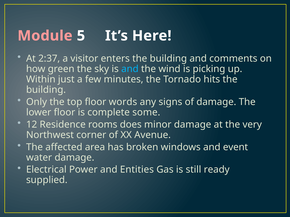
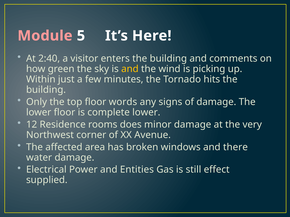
2:37: 2:37 -> 2:40
and at (130, 69) colour: light blue -> yellow
complete some: some -> lower
event: event -> there
ready: ready -> effect
